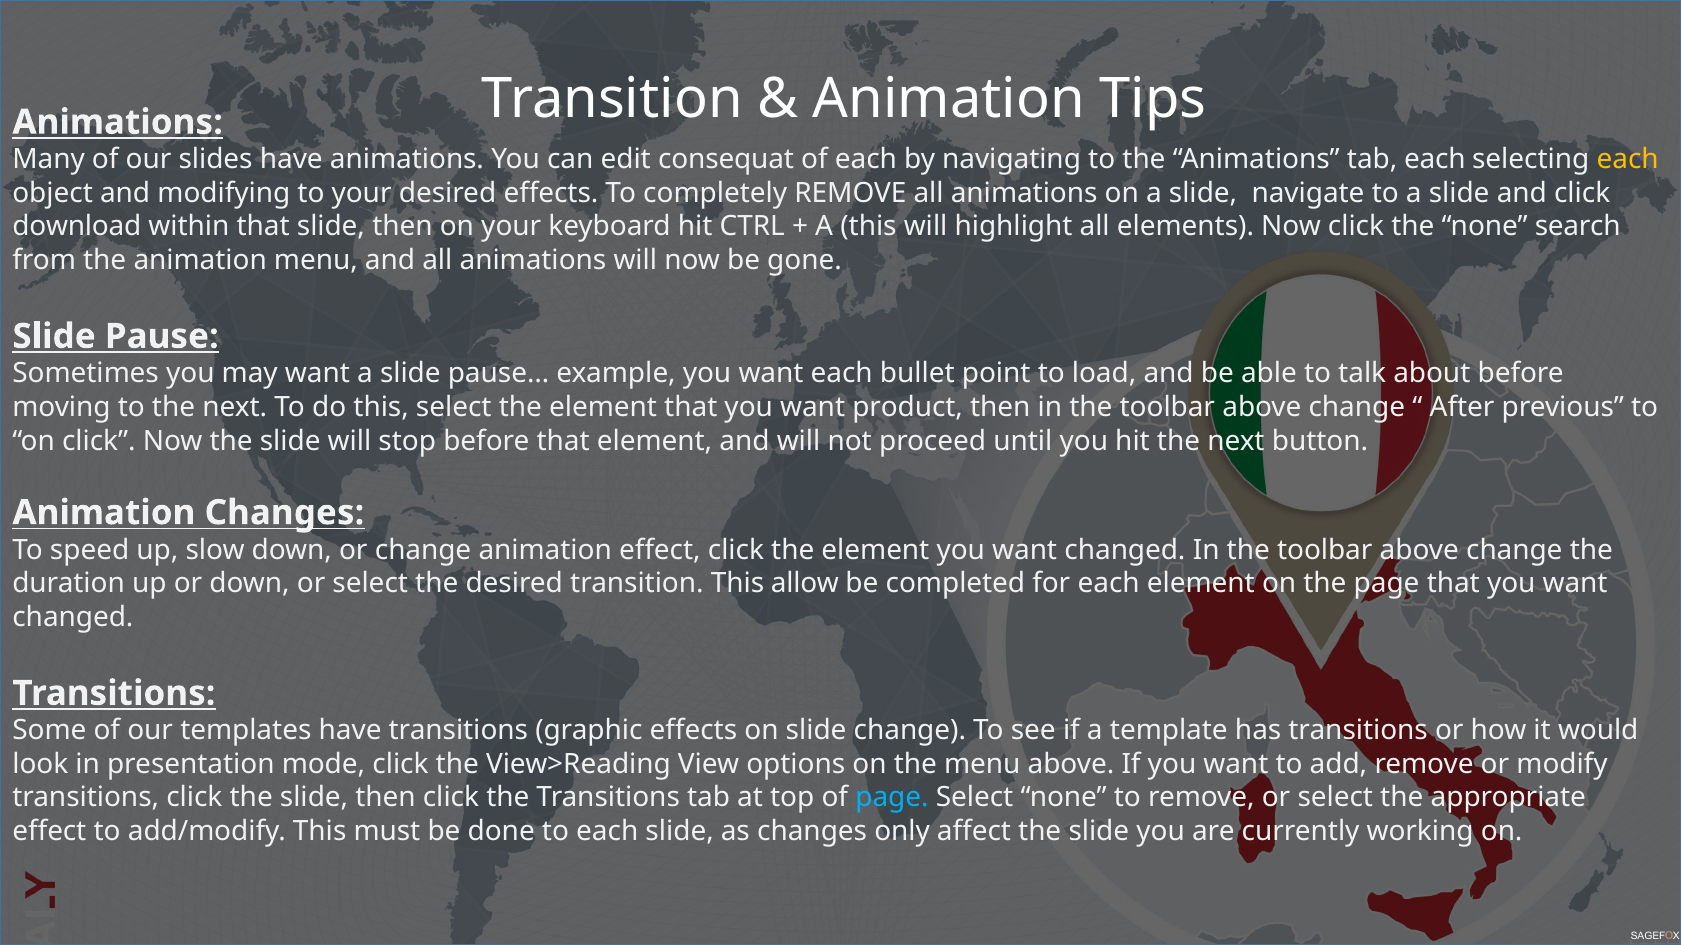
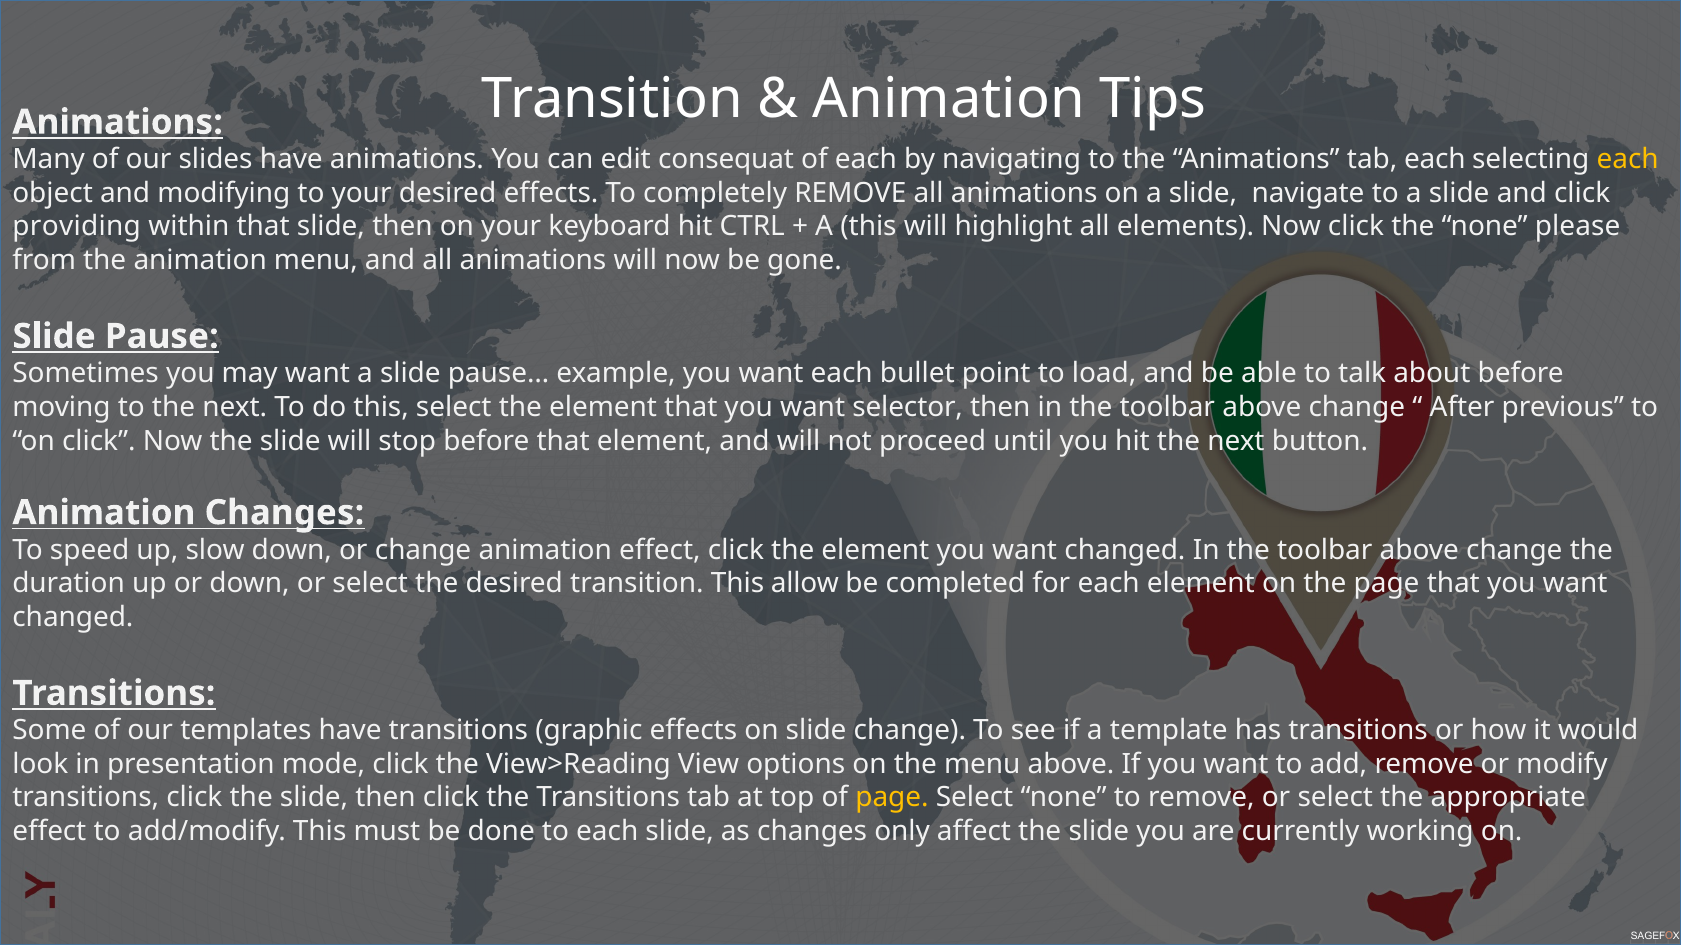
download: download -> providing
search: search -> please
product: product -> selector
page at (892, 798) colour: light blue -> yellow
